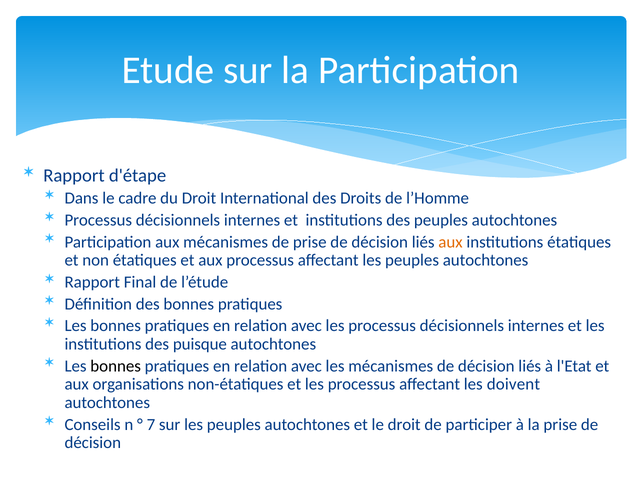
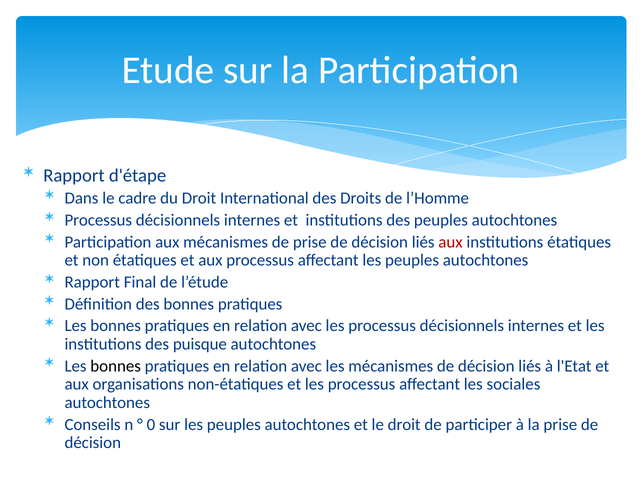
aux at (450, 242) colour: orange -> red
doivent: doivent -> sociales
7: 7 -> 0
